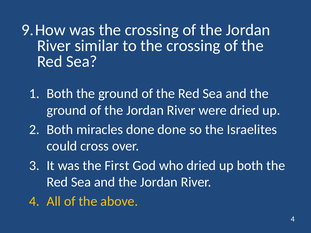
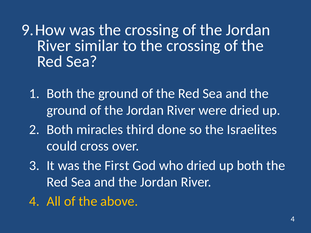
miracles done: done -> third
